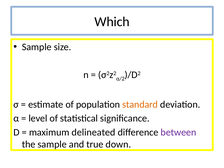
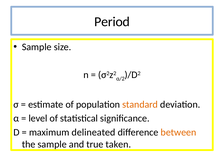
Which: Which -> Period
between colour: purple -> orange
down: down -> taken
